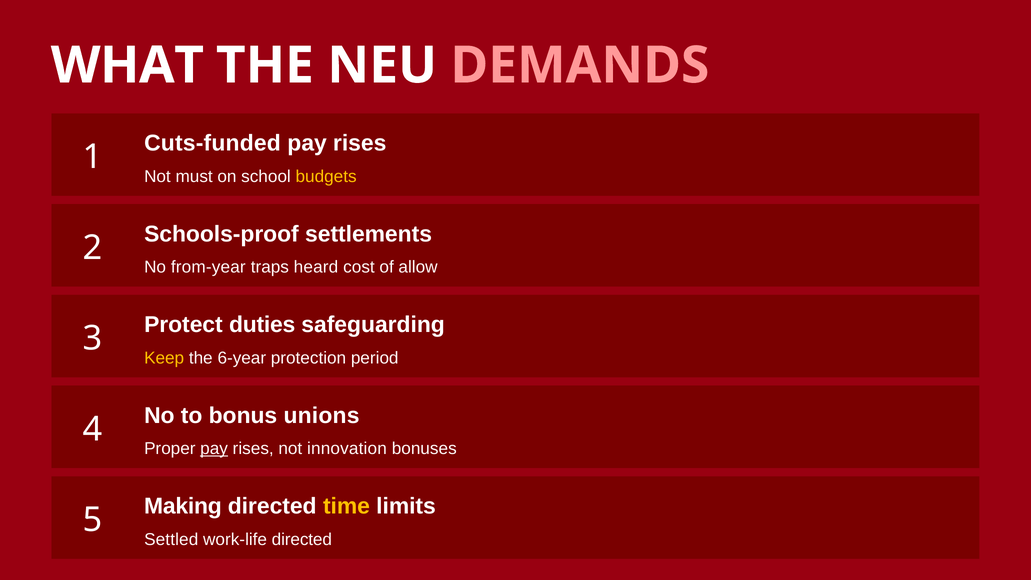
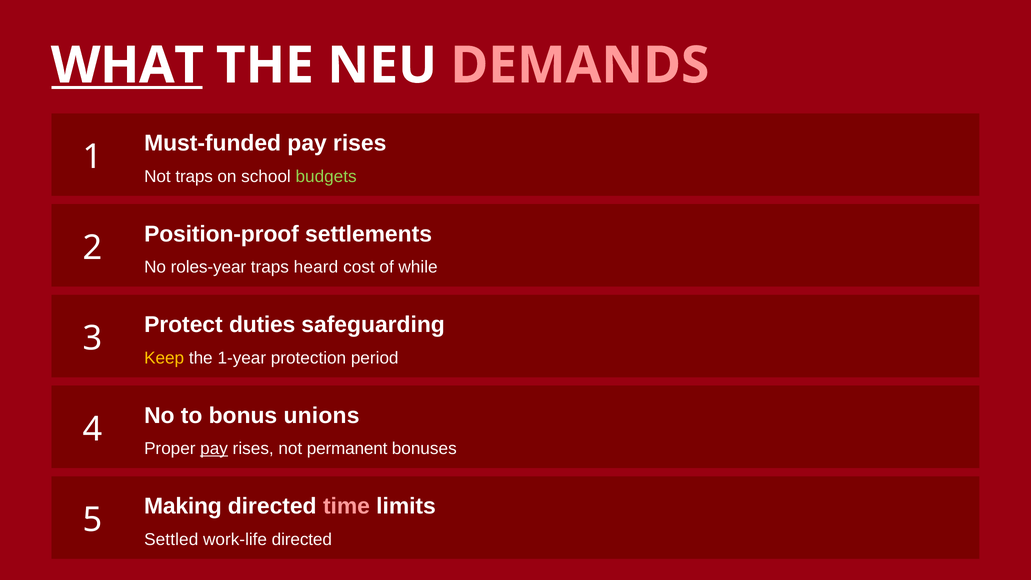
WHAT underline: none -> present
Cuts-funded: Cuts-funded -> Must-funded
Not must: must -> traps
budgets colour: yellow -> light green
Schools-proof: Schools-proof -> Position-proof
from-year: from-year -> roles-year
allow: allow -> while
6-year: 6-year -> 1-year
innovation: innovation -> permanent
time colour: yellow -> pink
